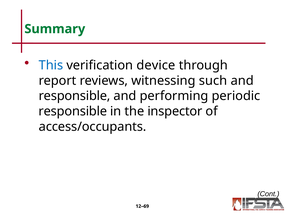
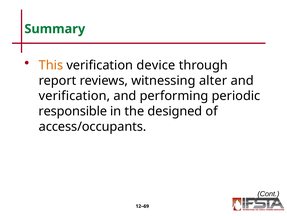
This colour: blue -> orange
such: such -> alter
responsible at (75, 96): responsible -> verification
inspector: inspector -> designed
